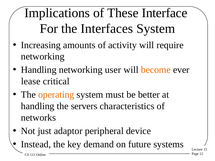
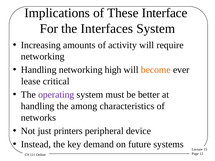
user: user -> high
operating colour: orange -> purple
servers: servers -> among
adaptor: adaptor -> printers
